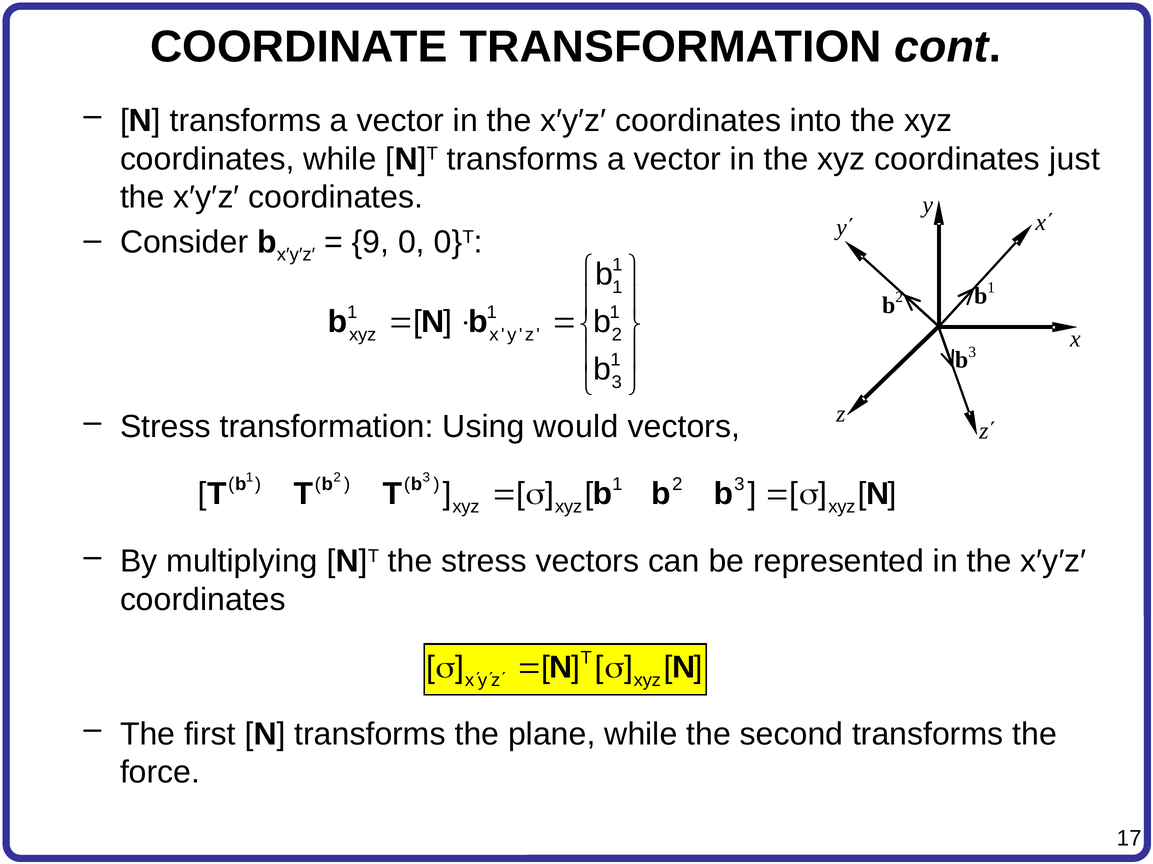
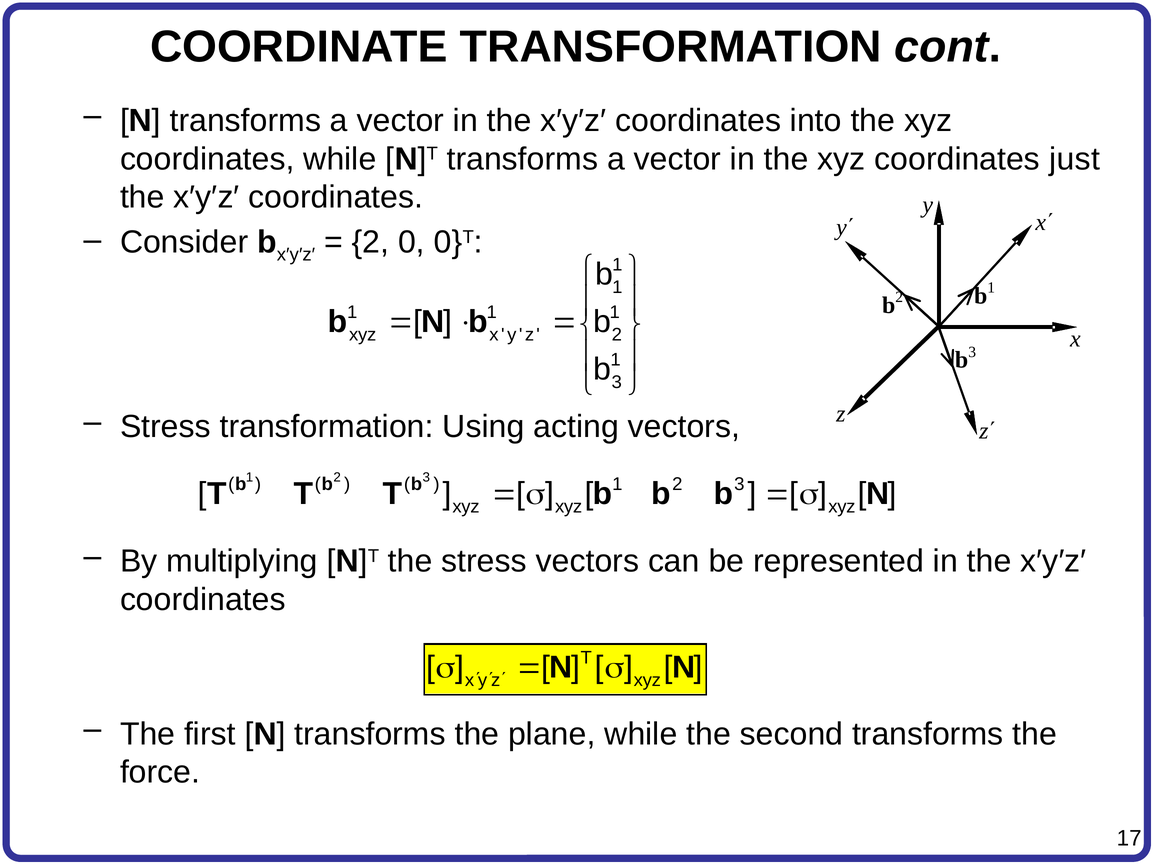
9 at (370, 242): 9 -> 2
would: would -> acting
